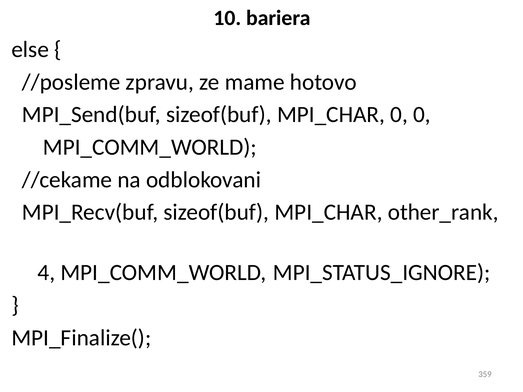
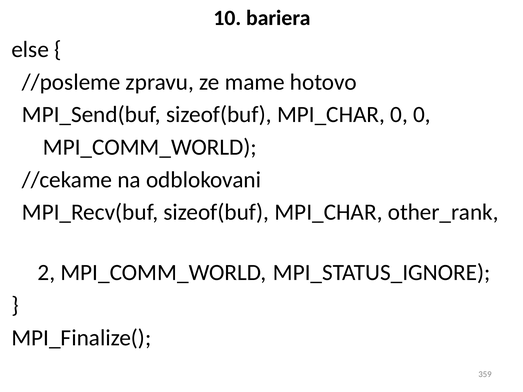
4: 4 -> 2
